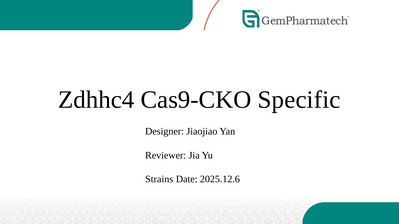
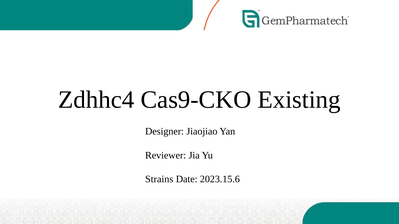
Specific: Specific -> Existing
2025.12.6: 2025.12.6 -> 2023.15.6
